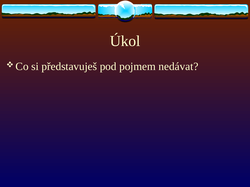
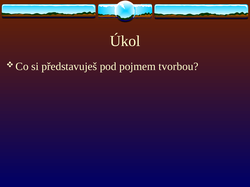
nedávat: nedávat -> tvorbou
